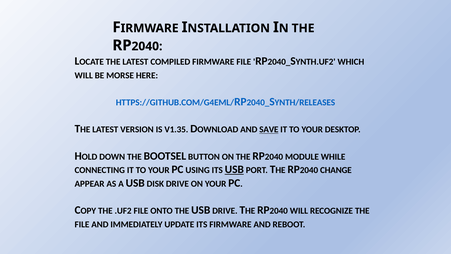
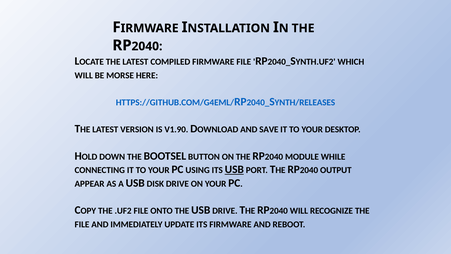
V1.35: V1.35 -> V1.90
SAVE underline: present -> none
CHANGE: CHANGE -> OUTPUT
